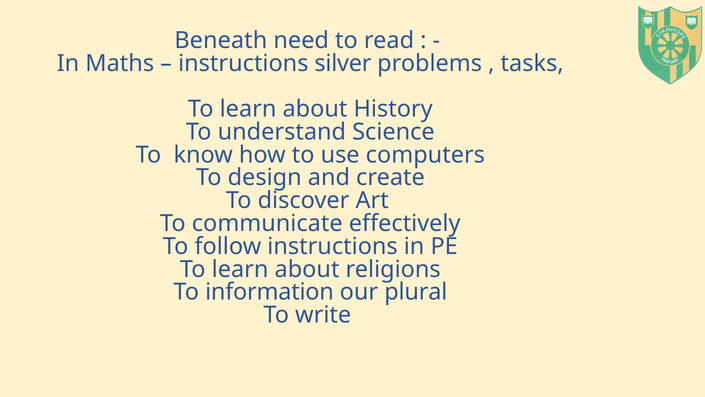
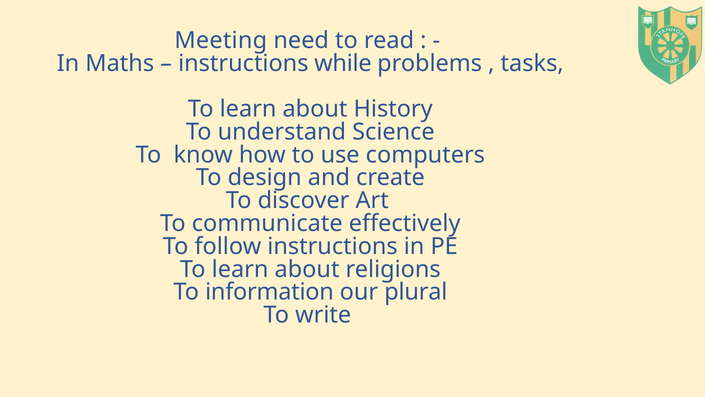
Beneath: Beneath -> Meeting
silver: silver -> while
